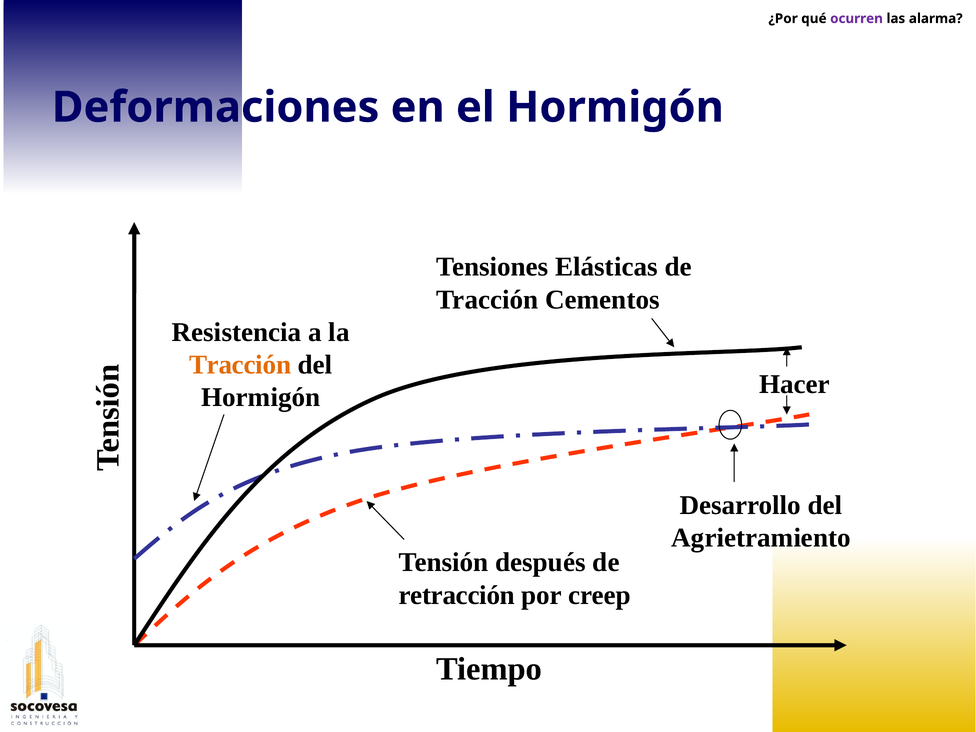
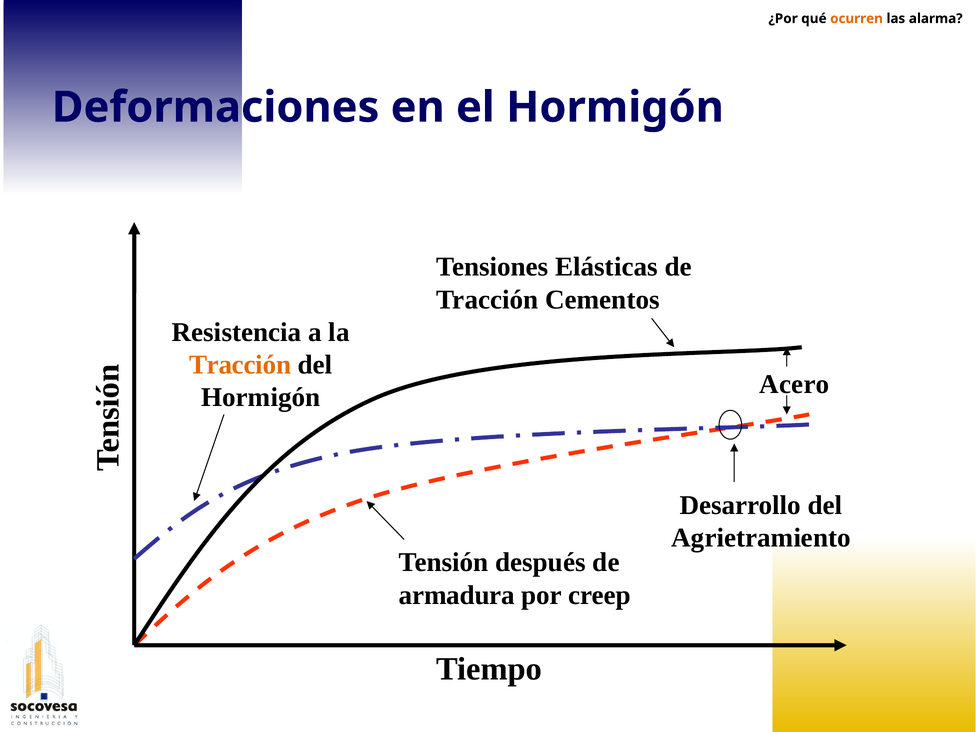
ocurren colour: purple -> orange
Hacer: Hacer -> Acero
retracción: retracción -> armadura
